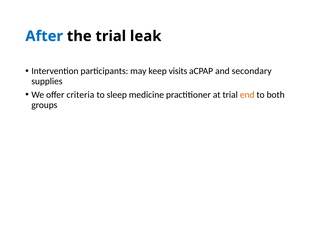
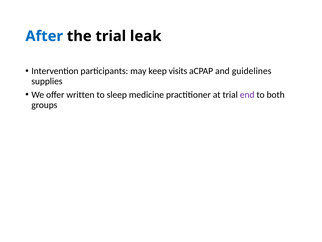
secondary: secondary -> guidelines
criteria: criteria -> written
end colour: orange -> purple
